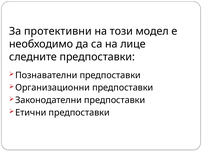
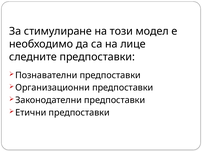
протективни: протективни -> стимулиране
